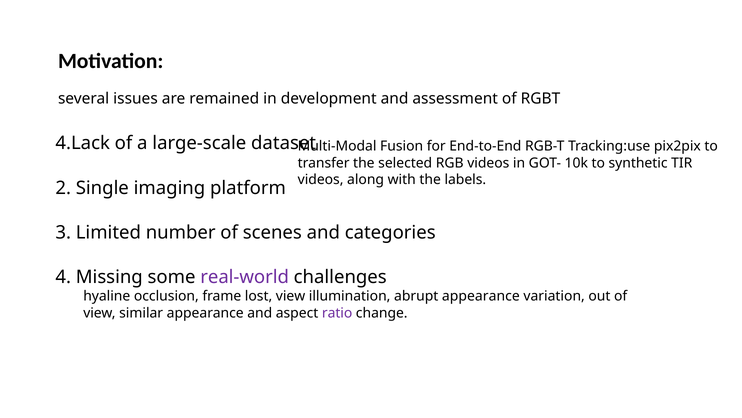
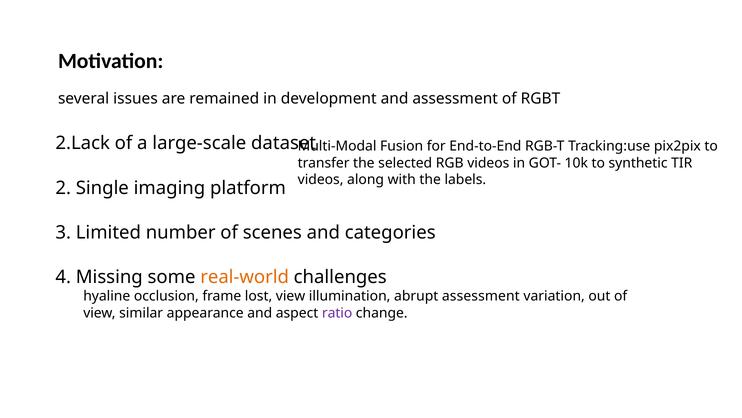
4.Lack: 4.Lack -> 2.Lack
real-world colour: purple -> orange
abrupt appearance: appearance -> assessment
